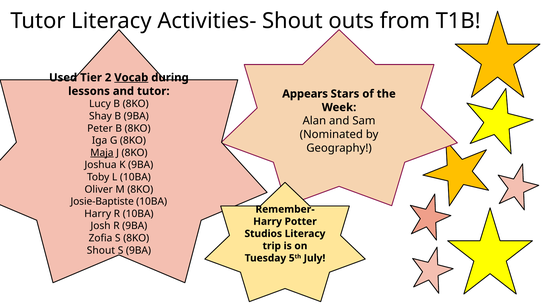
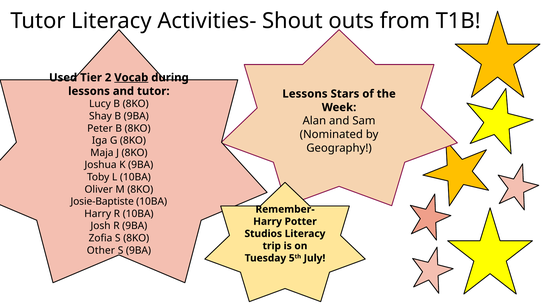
Appears at (305, 94): Appears -> Lessons
Maja underline: present -> none
Shout at (101, 251): Shout -> Other
